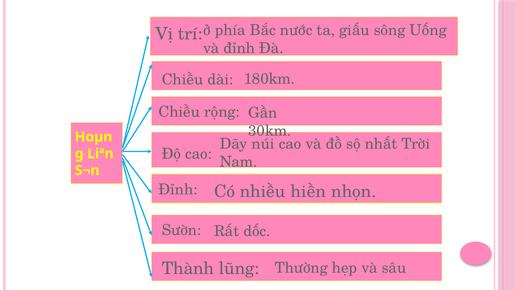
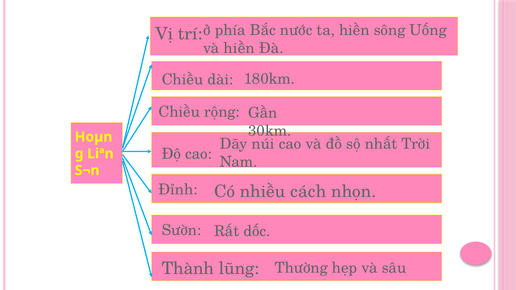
ta giấu: giấu -> hiền
và đỉnh: đỉnh -> hiền
hiền: hiền -> cách
